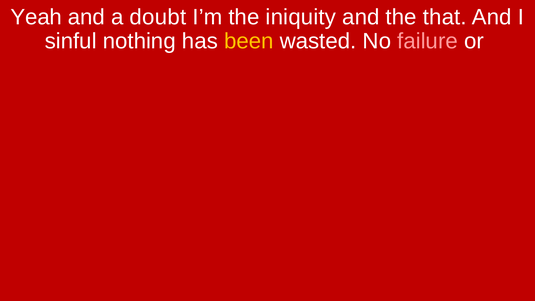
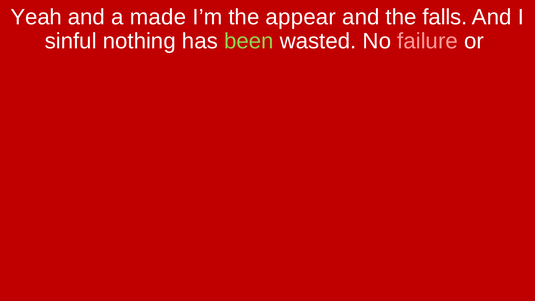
doubt: doubt -> made
iniquity: iniquity -> appear
that: that -> falls
been colour: yellow -> light green
